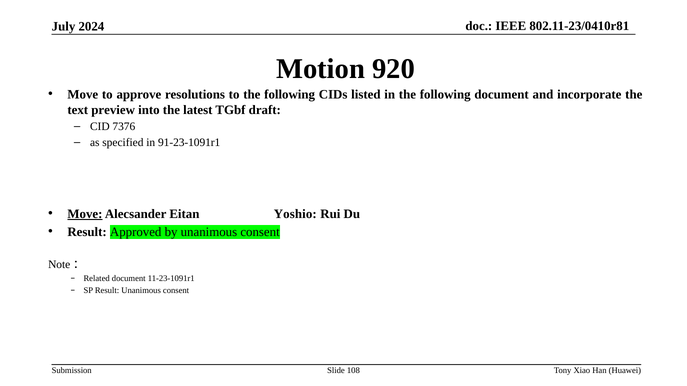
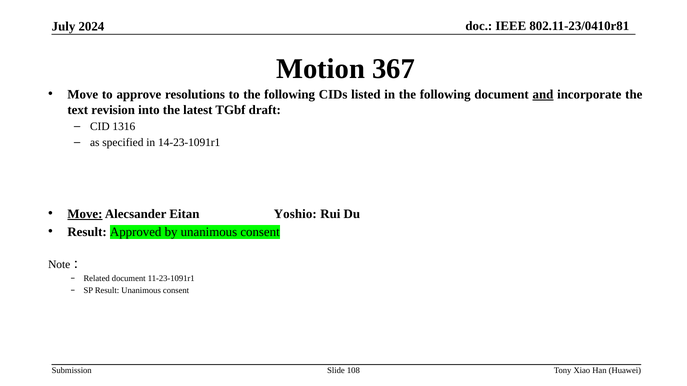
920: 920 -> 367
and underline: none -> present
preview: preview -> revision
7376: 7376 -> 1316
91-23-1091r1: 91-23-1091r1 -> 14-23-1091r1
